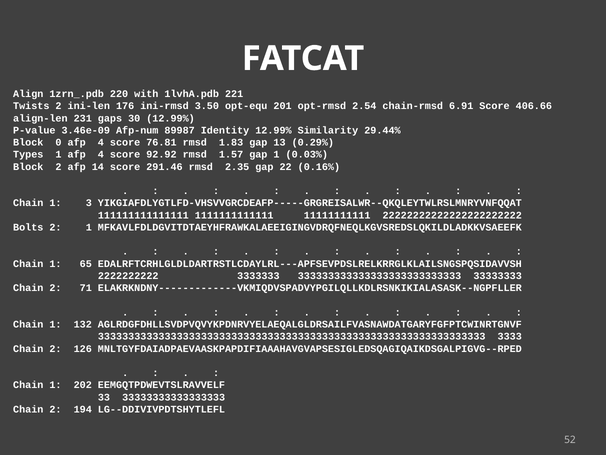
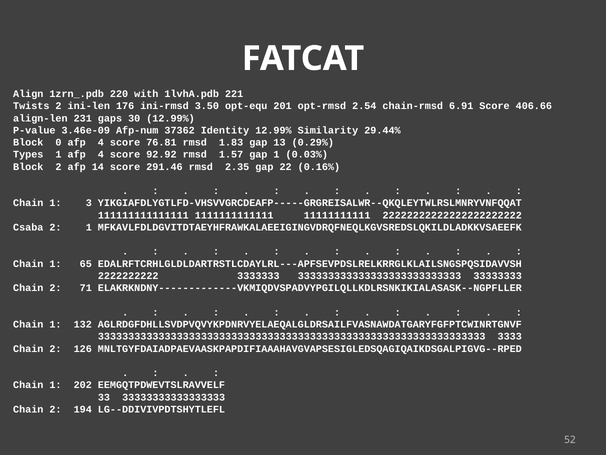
89987: 89987 -> 37362
Bolts: Bolts -> Csaba
